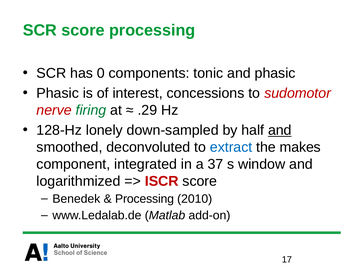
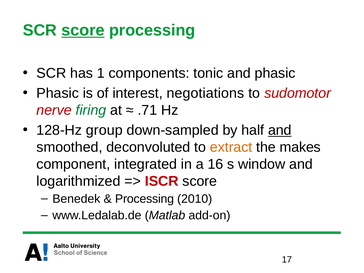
score at (83, 30) underline: none -> present
0: 0 -> 1
concessions: concessions -> negotiations
.29: .29 -> .71
lonely: lonely -> group
extract colour: blue -> orange
37: 37 -> 16
